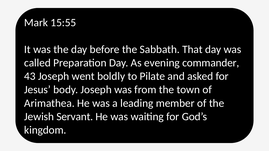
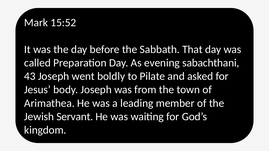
15:55: 15:55 -> 15:52
commander: commander -> sabachthani
